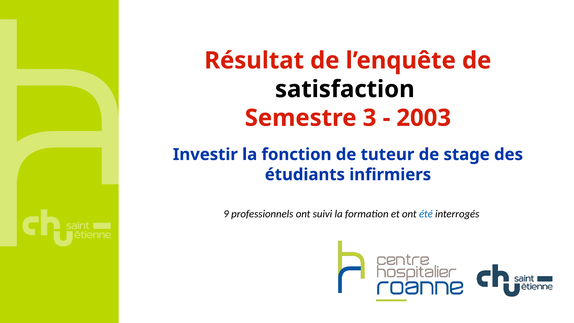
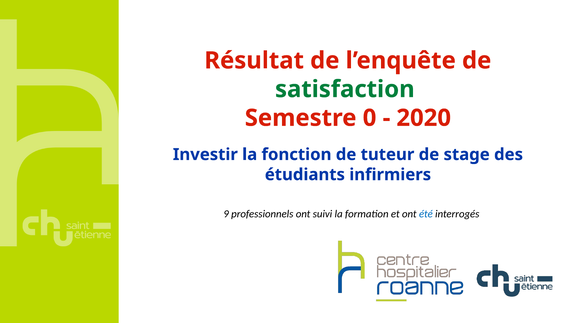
satisfaction colour: black -> green
3: 3 -> 0
2003: 2003 -> 2020
